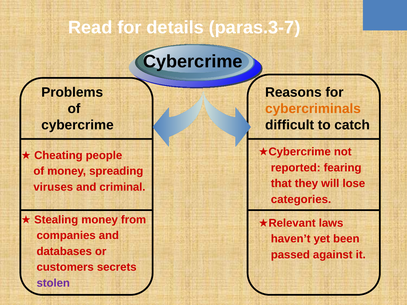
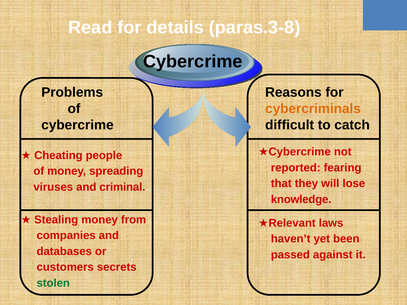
paras.3-7: paras.3-7 -> paras.3-8
categories: categories -> knowledge
stolen colour: purple -> green
